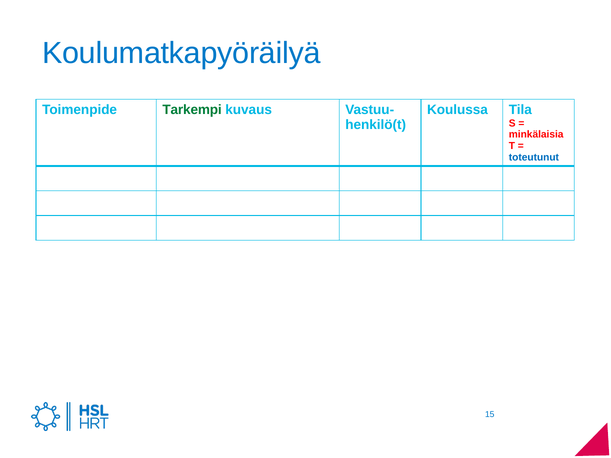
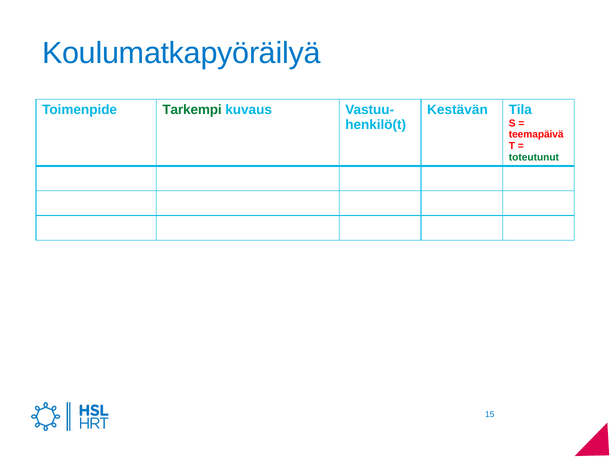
Koulussa: Koulussa -> Kestävän
minkälaisia: minkälaisia -> teemapäivä
toteutunut colour: blue -> green
